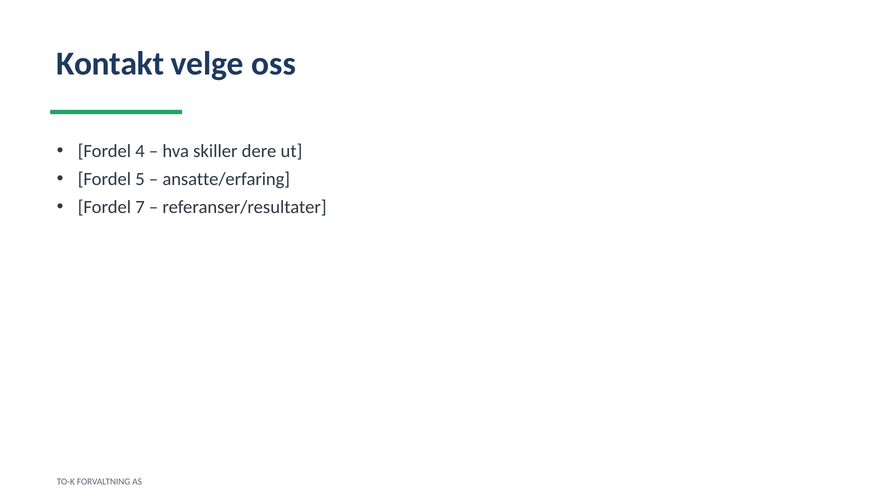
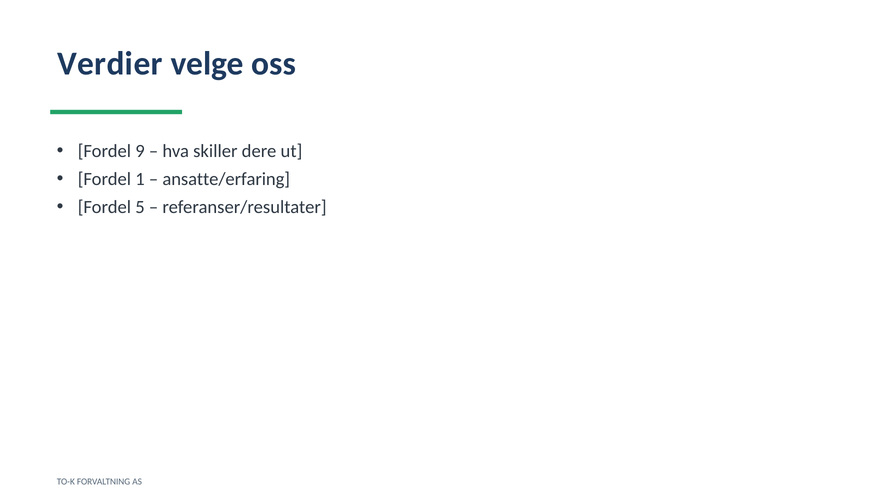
Kontakt: Kontakt -> Verdier
4: 4 -> 9
5: 5 -> 1
7: 7 -> 5
